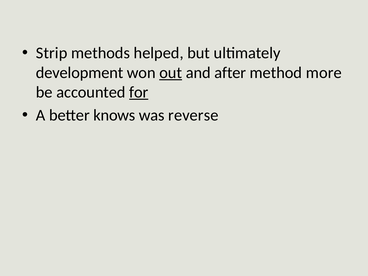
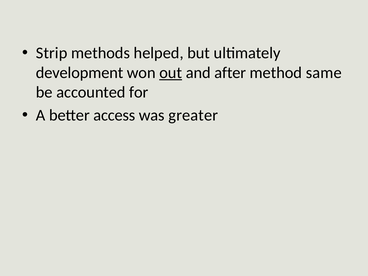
more: more -> same
for underline: present -> none
knows: knows -> access
reverse: reverse -> greater
